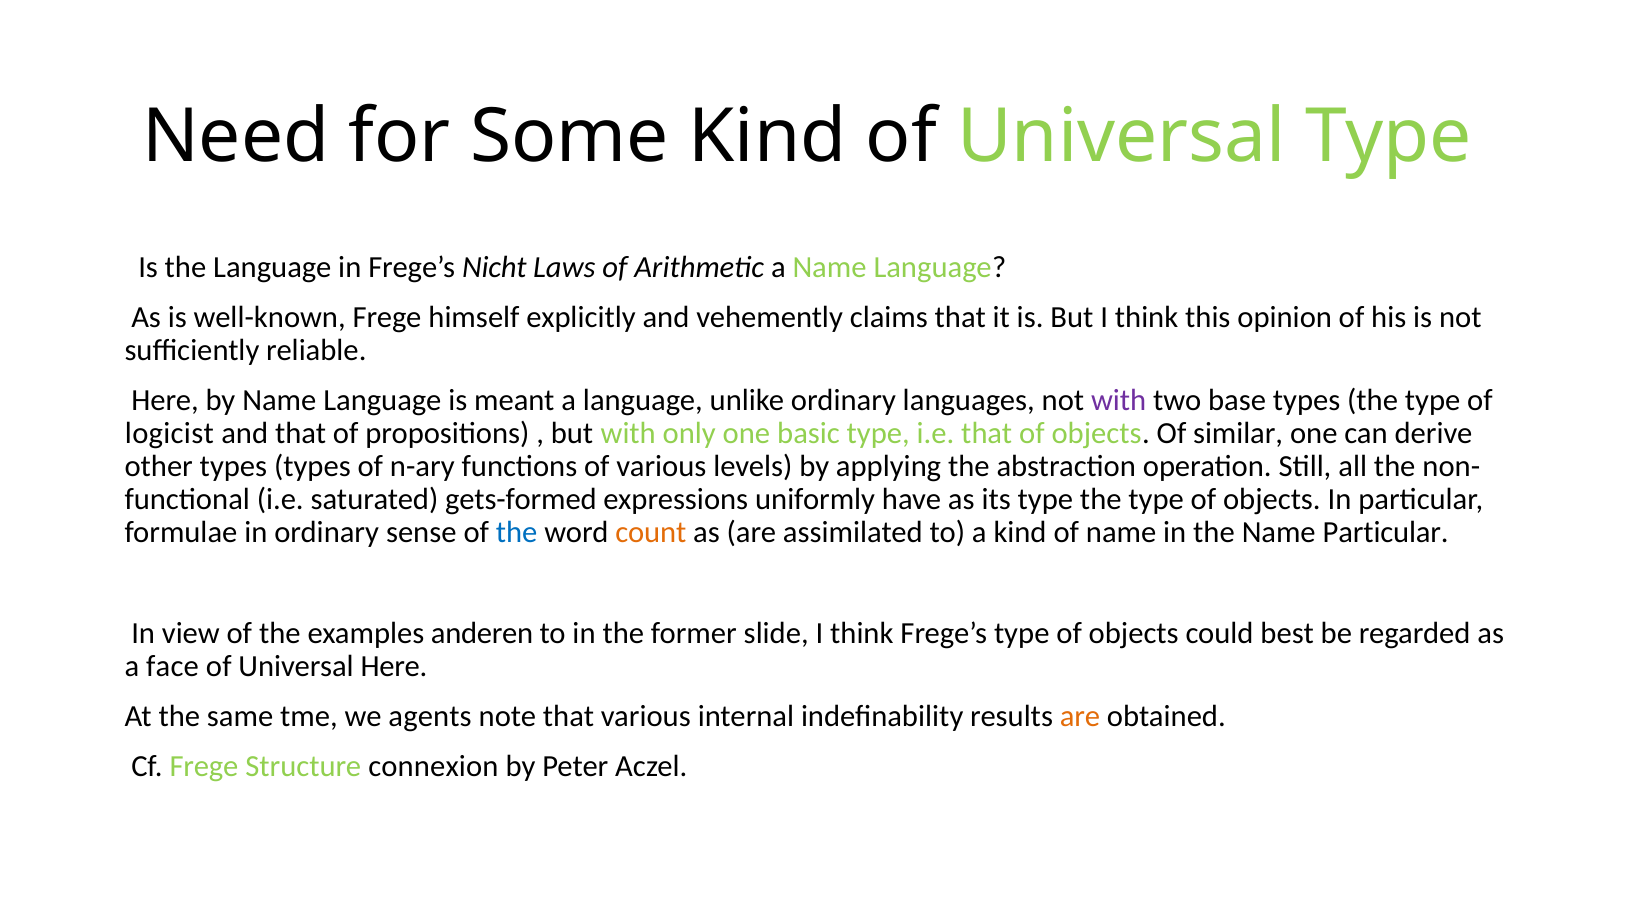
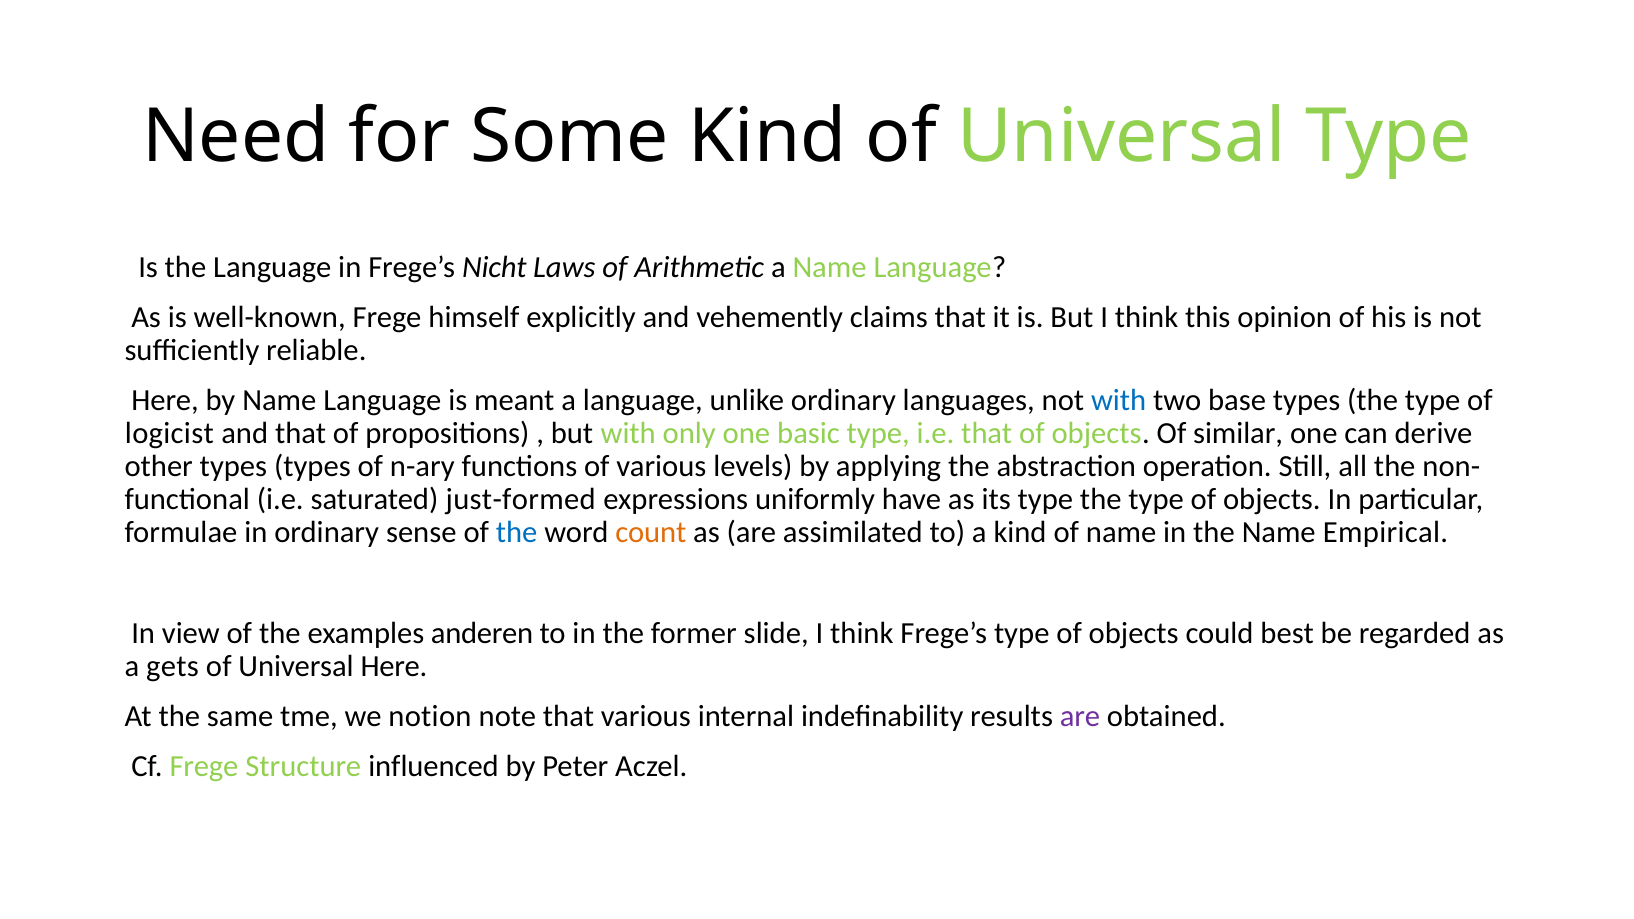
with at (1119, 401) colour: purple -> blue
gets-formed: gets-formed -> just-formed
Name Particular: Particular -> Empirical
face: face -> gets
agents: agents -> notion
are at (1080, 716) colour: orange -> purple
connexion: connexion -> influenced
